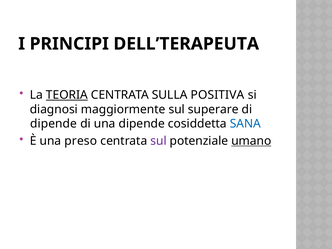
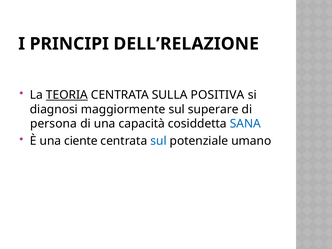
DELL’TERAPEUTA: DELL’TERAPEUTA -> DELL’RELAZIONE
dipende at (53, 124): dipende -> persona
una dipende: dipende -> capacità
preso: preso -> ciente
sul at (158, 141) colour: purple -> blue
umano underline: present -> none
